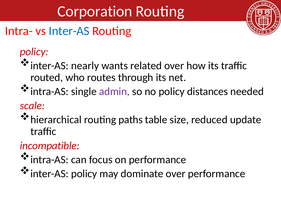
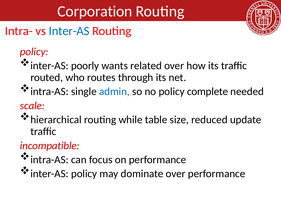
nearly: nearly -> poorly
admin colour: purple -> blue
distances: distances -> complete
paths: paths -> while
